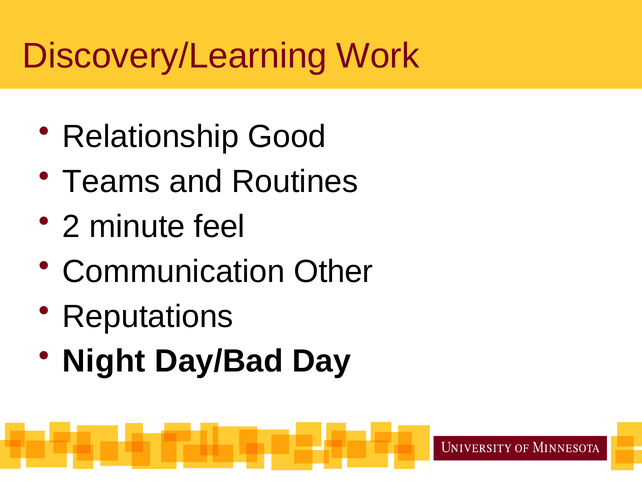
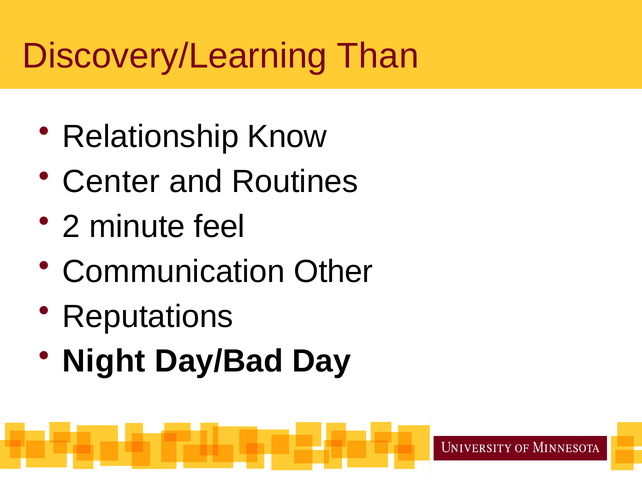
Work: Work -> Than
Good: Good -> Know
Teams: Teams -> Center
